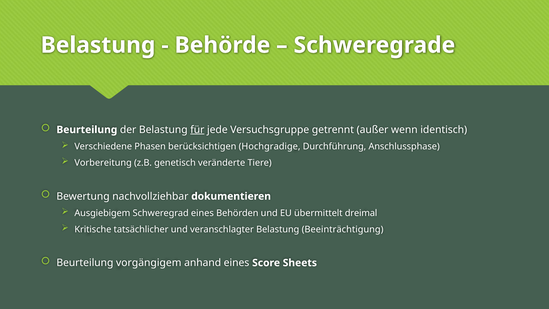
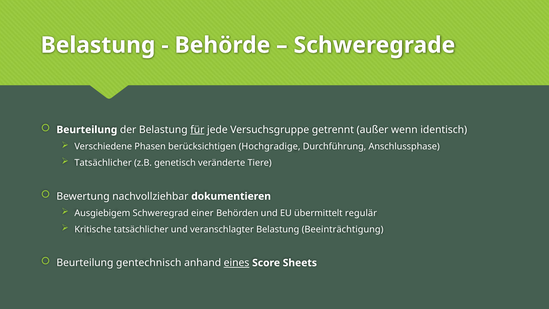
Vorbereitung at (103, 163): Vorbereitung -> Tatsächlicher
Schweregrad eines: eines -> einer
dreimal: dreimal -> regulär
vorgängigem: vorgängigem -> gentechnisch
eines at (237, 263) underline: none -> present
